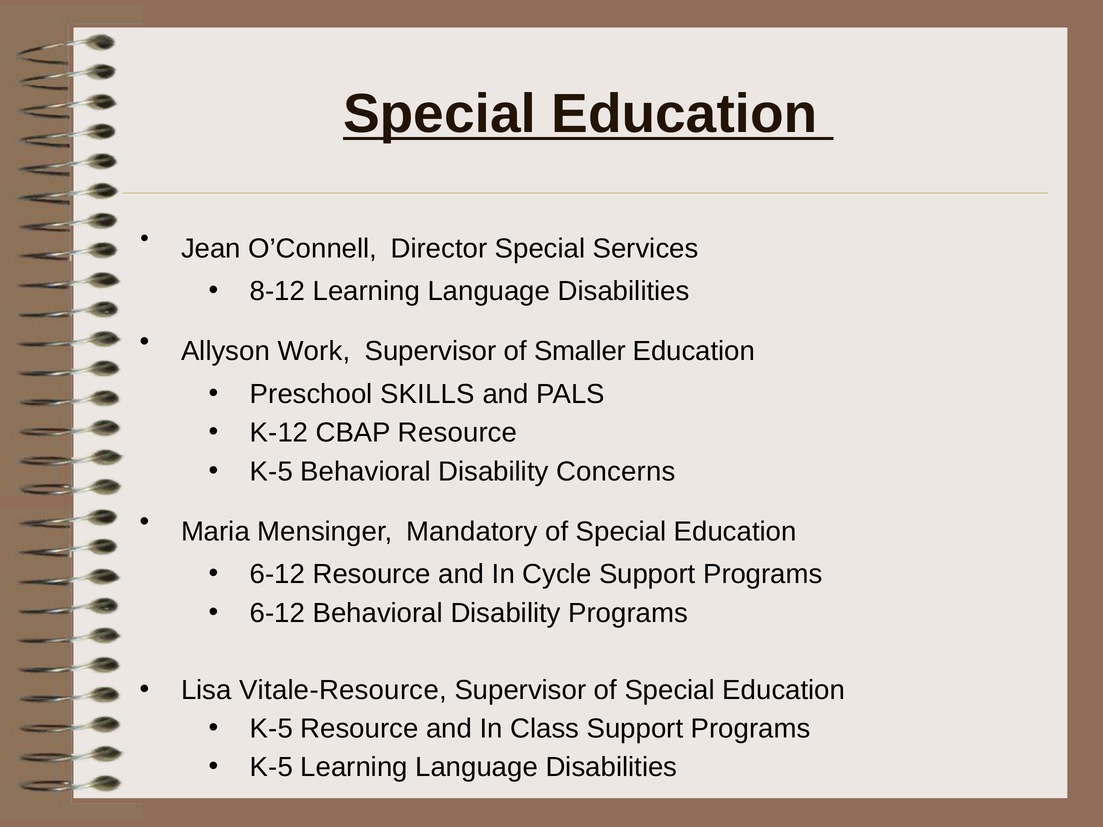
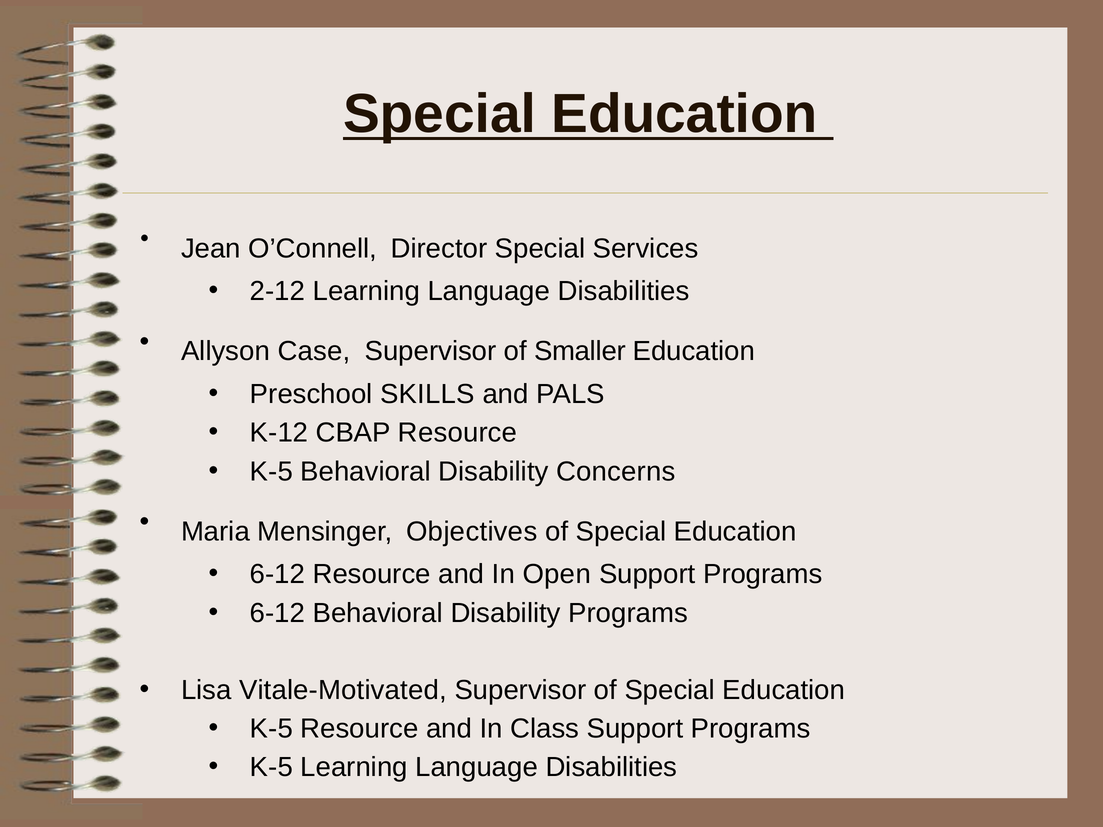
8-12: 8-12 -> 2-12
Work: Work -> Case
Mandatory: Mandatory -> Objectives
Cycle: Cycle -> Open
Vitale-Resource: Vitale-Resource -> Vitale-Motivated
